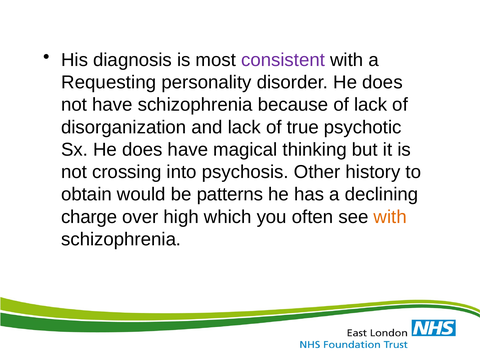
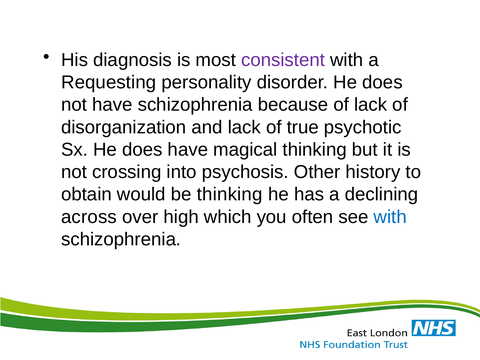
be patterns: patterns -> thinking
charge: charge -> across
with at (390, 217) colour: orange -> blue
